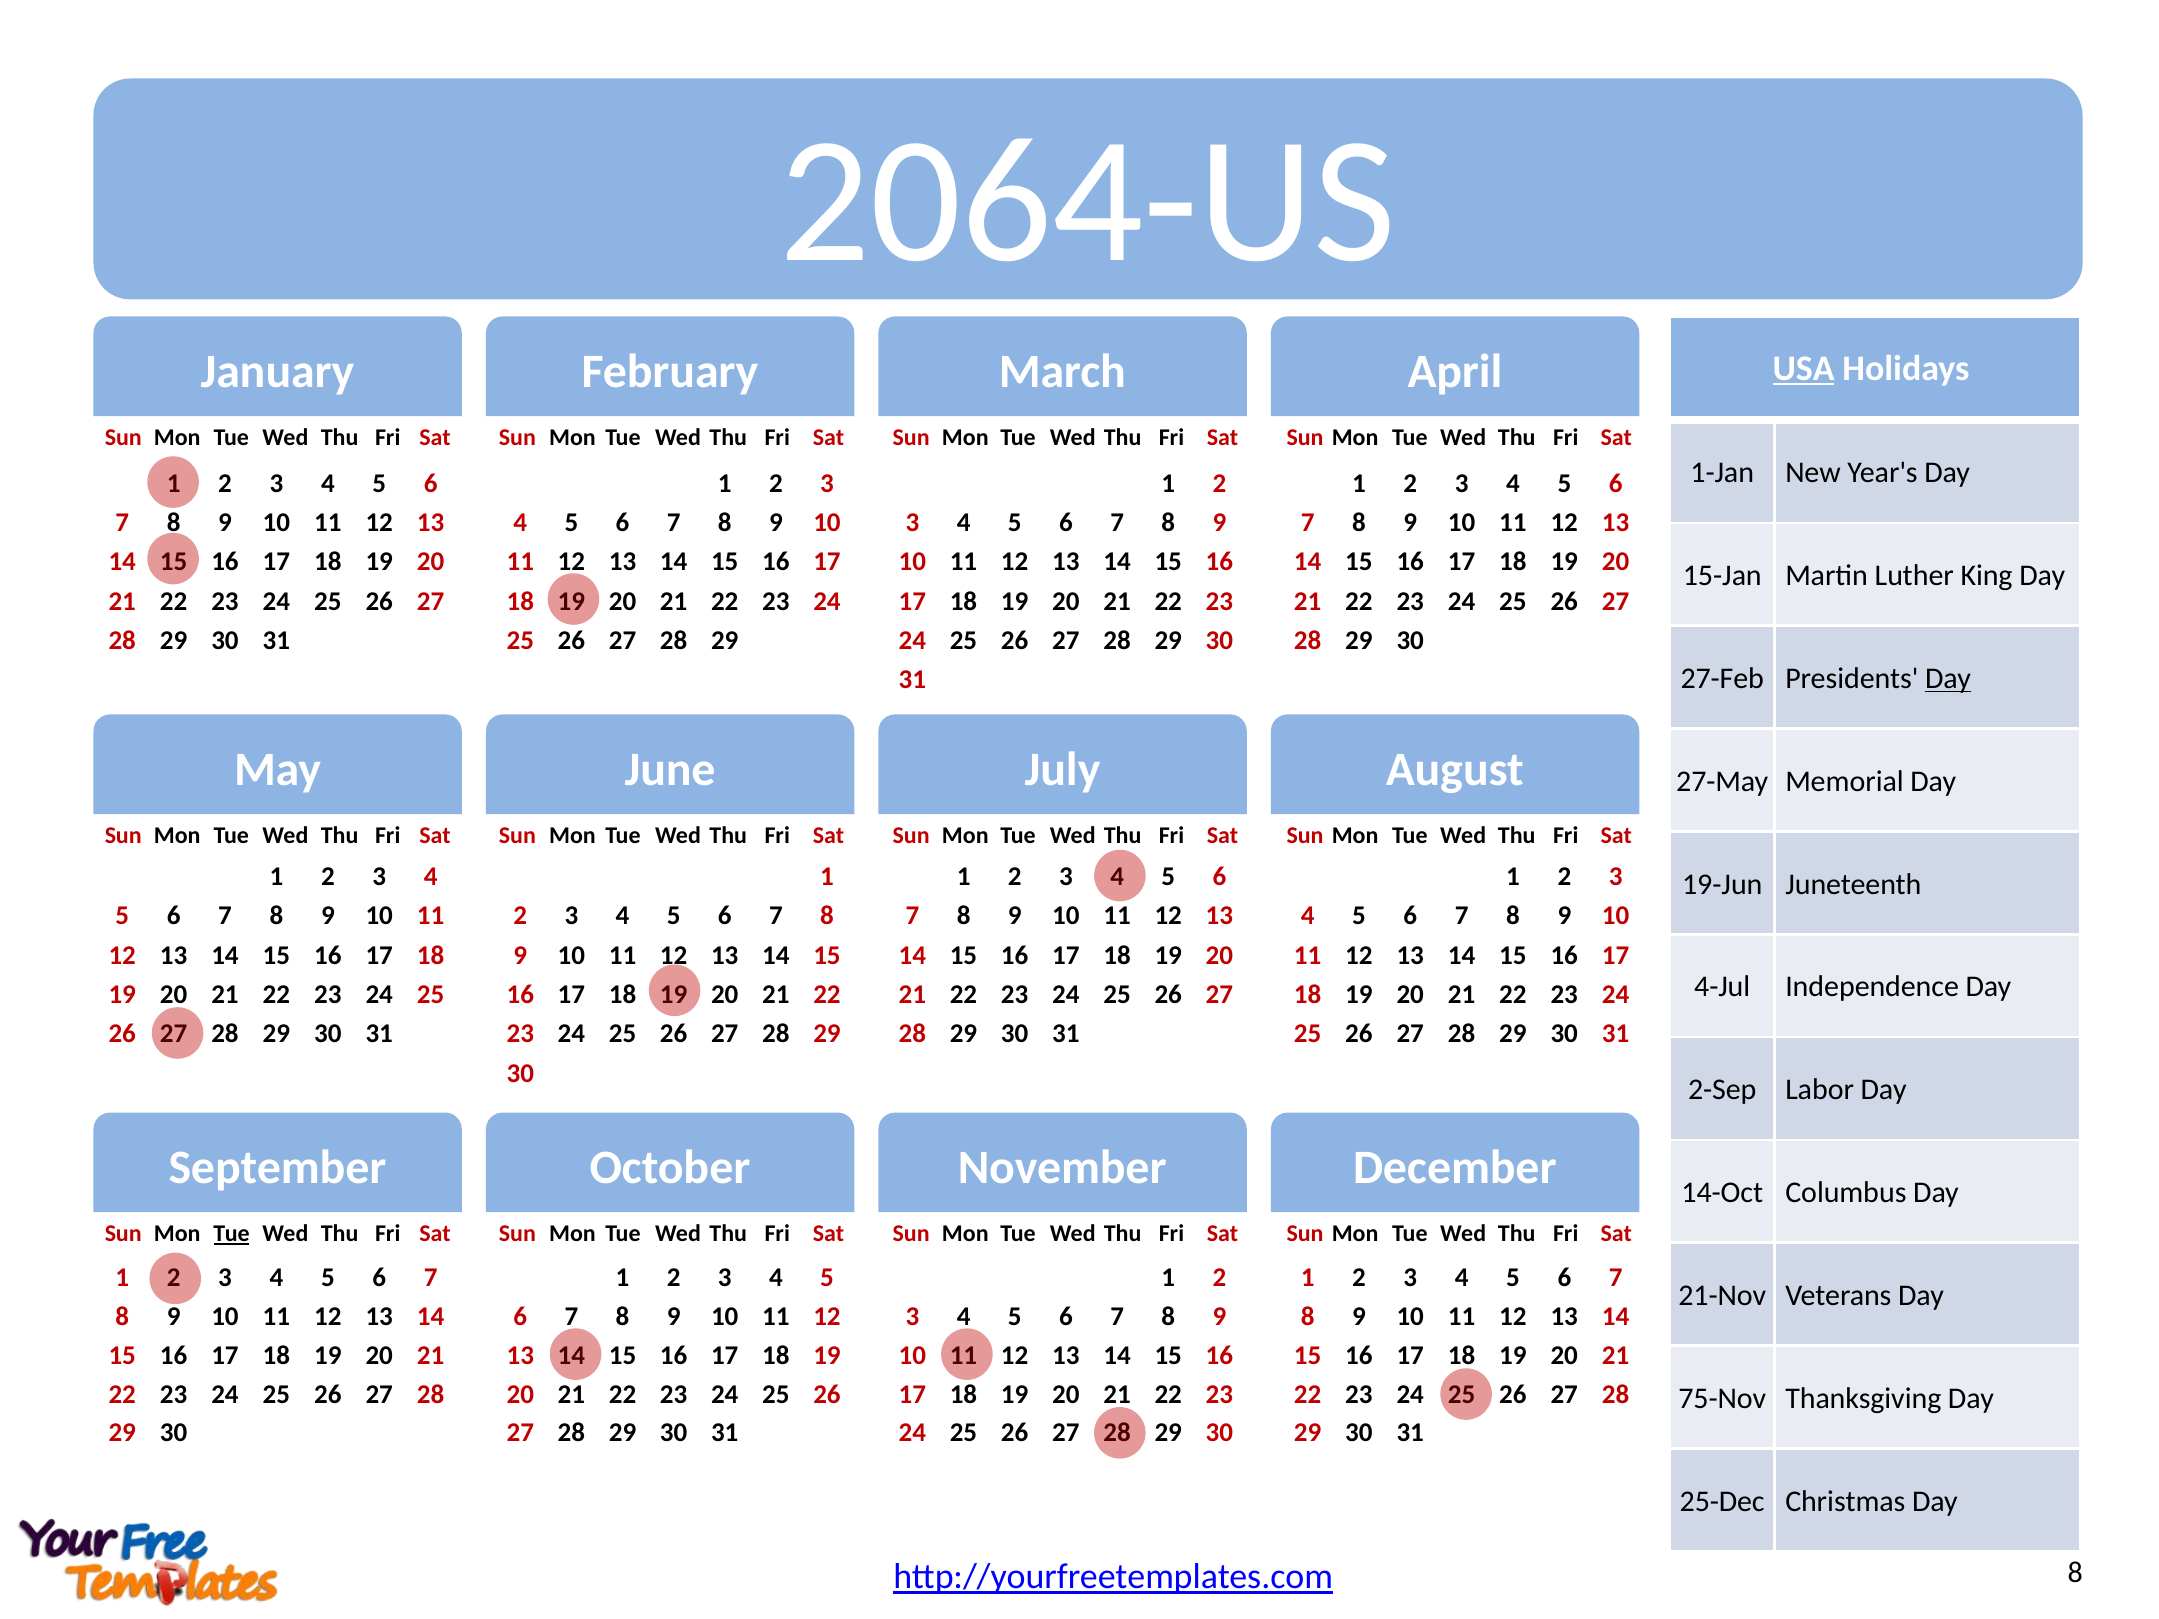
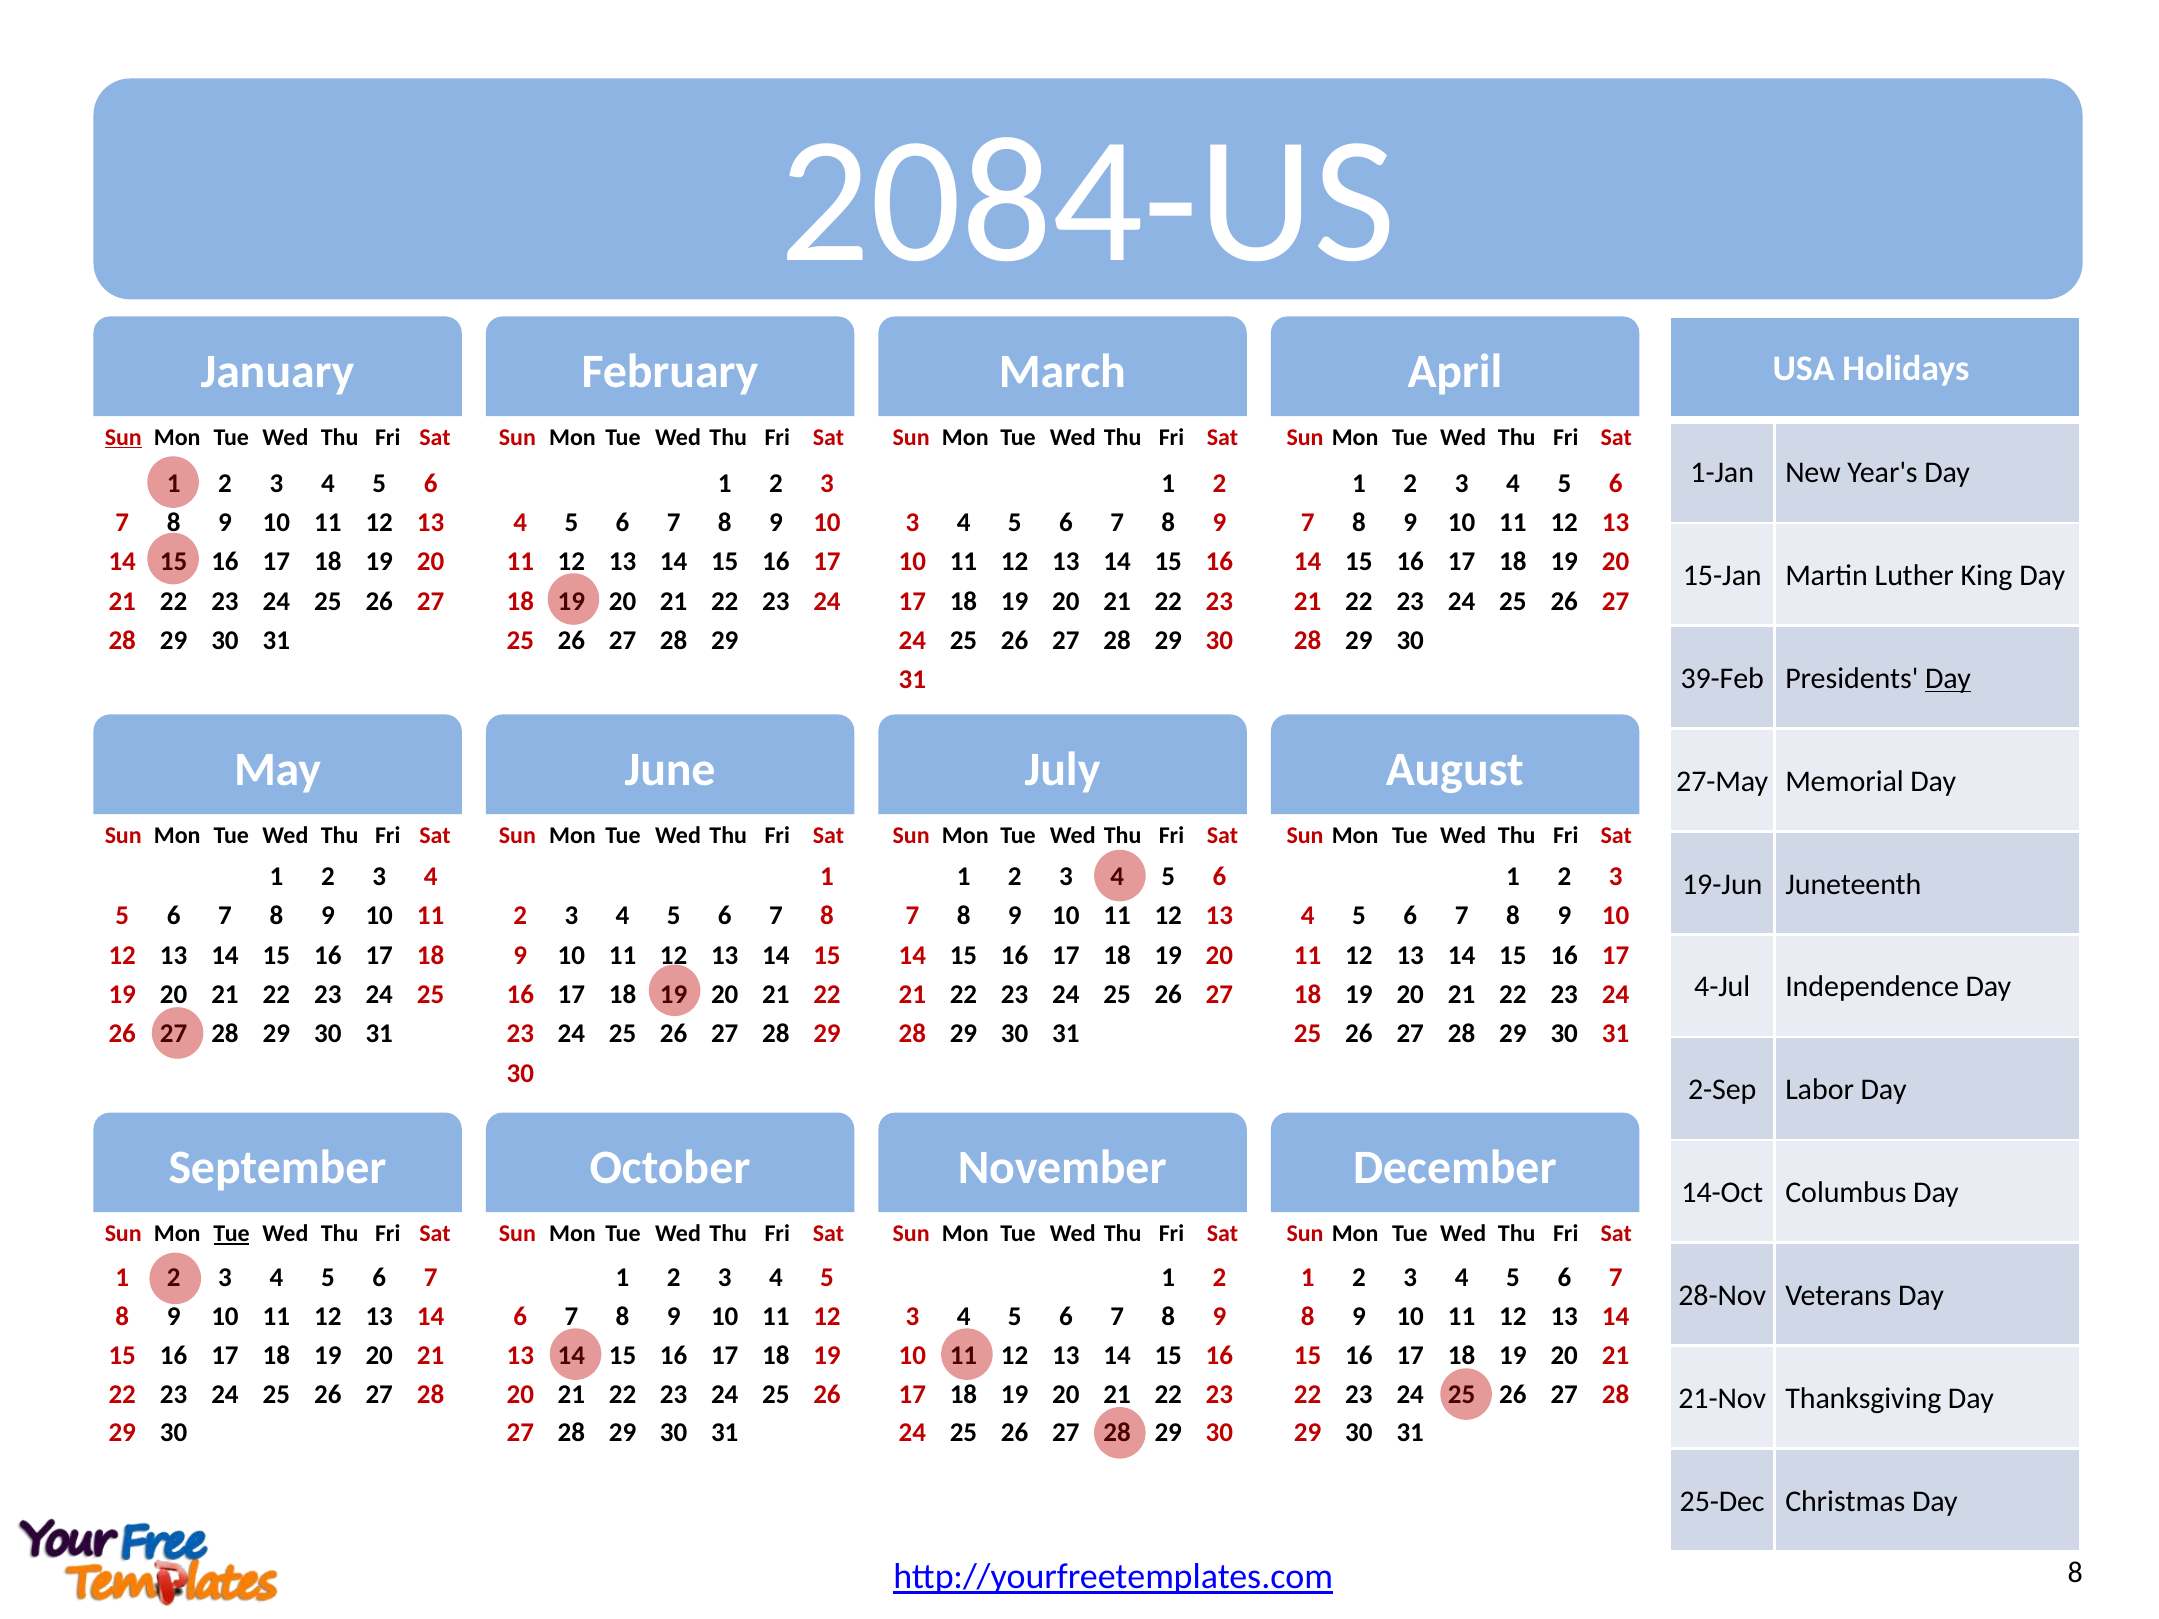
2064-US: 2064-US -> 2084-US
USA underline: present -> none
Sun at (123, 437) underline: none -> present
27-Feb: 27-Feb -> 39-Feb
21-Nov: 21-Nov -> 28-Nov
75-Nov: 75-Nov -> 21-Nov
